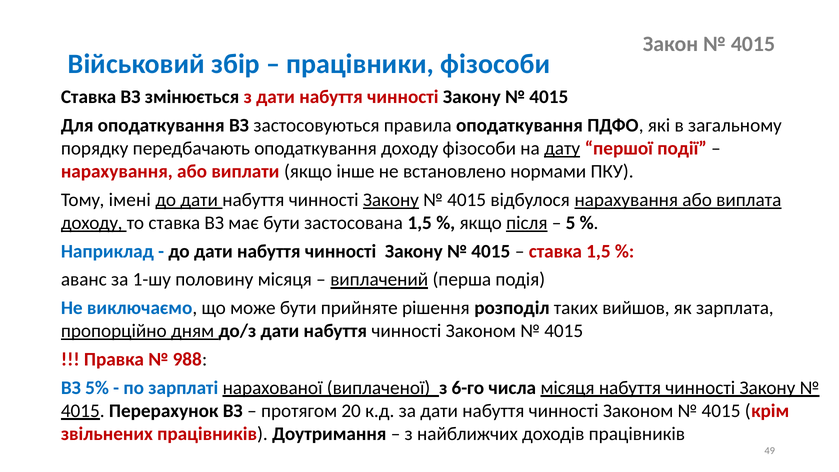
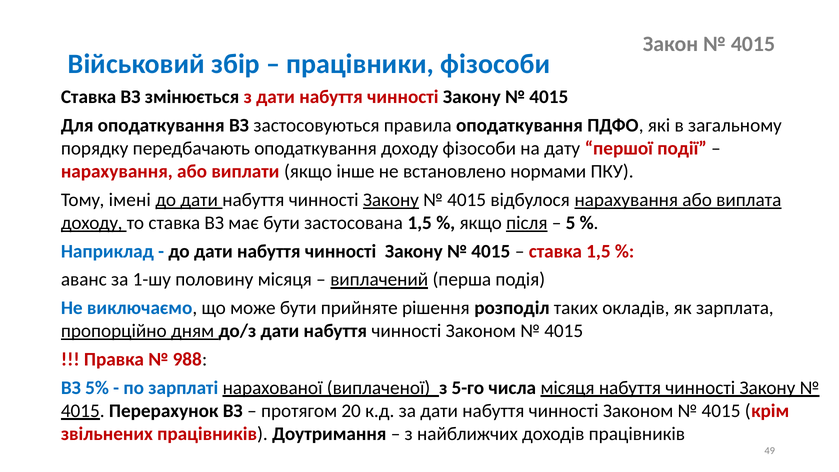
дату underline: present -> none
вийшов: вийшов -> окладів
6-го: 6-го -> 5-го
